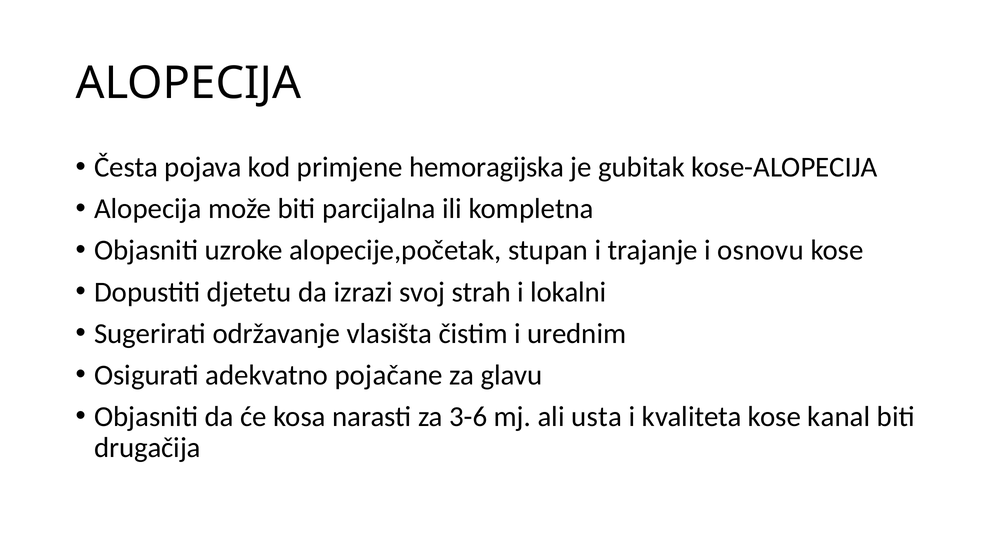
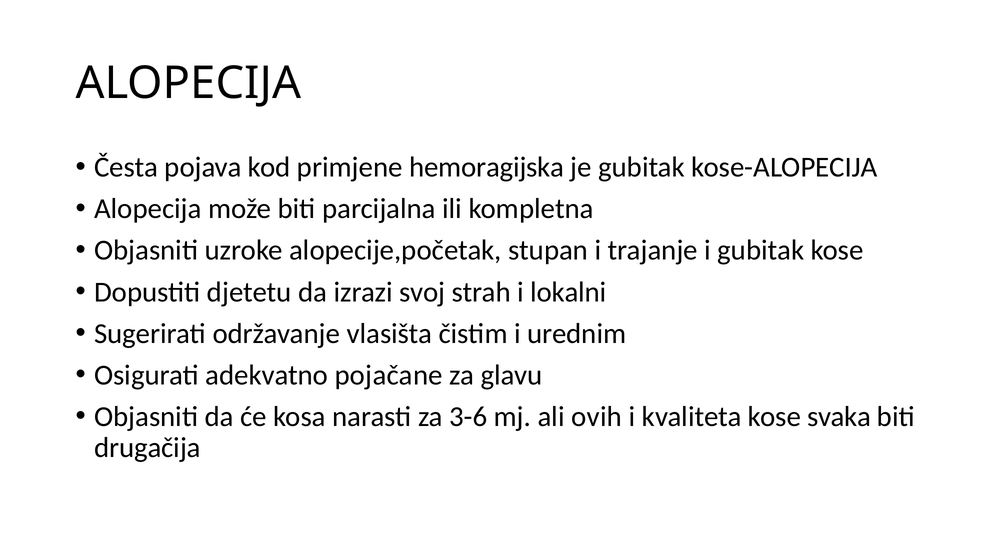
i osnovu: osnovu -> gubitak
usta: usta -> ovih
kanal: kanal -> svaka
